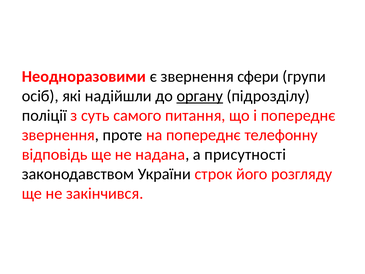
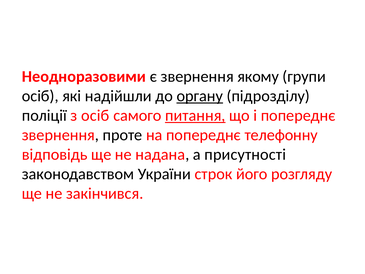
сфери: сфери -> якому
з суть: суть -> осіб
питання underline: none -> present
